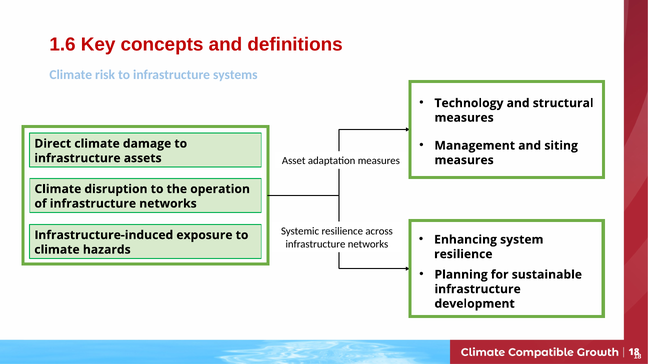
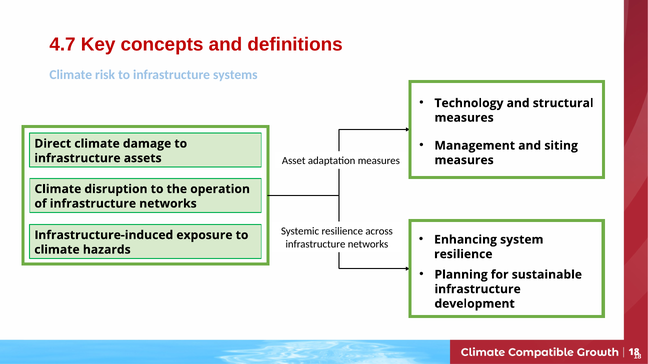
1.6: 1.6 -> 4.7
